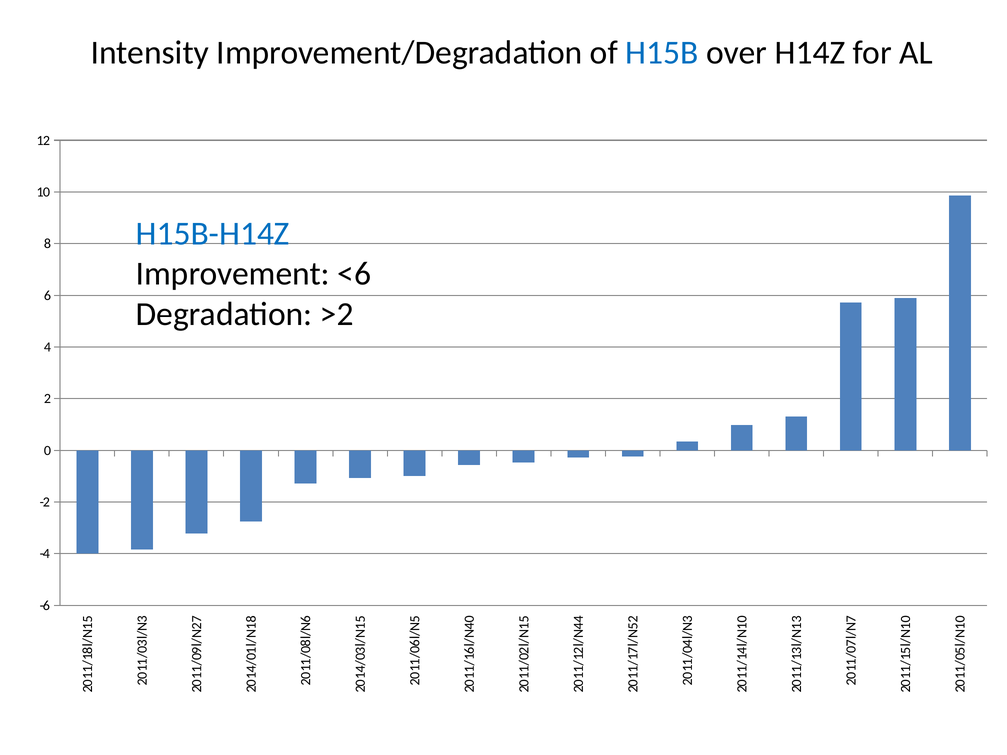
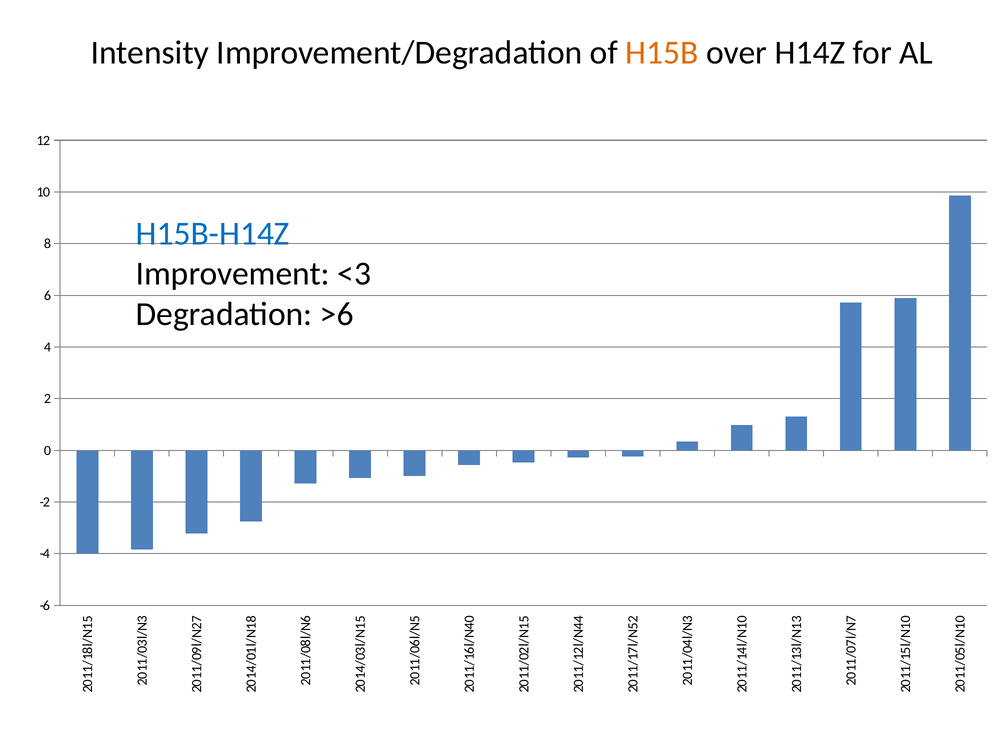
H15B colour: blue -> orange
<6: <6 -> <3
>2: >2 -> >6
